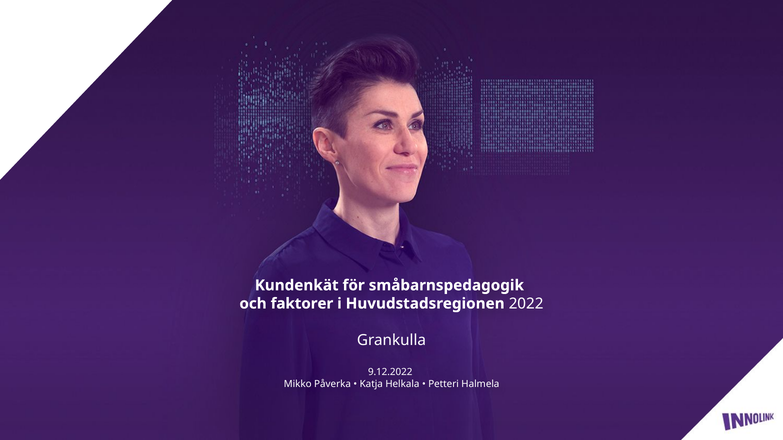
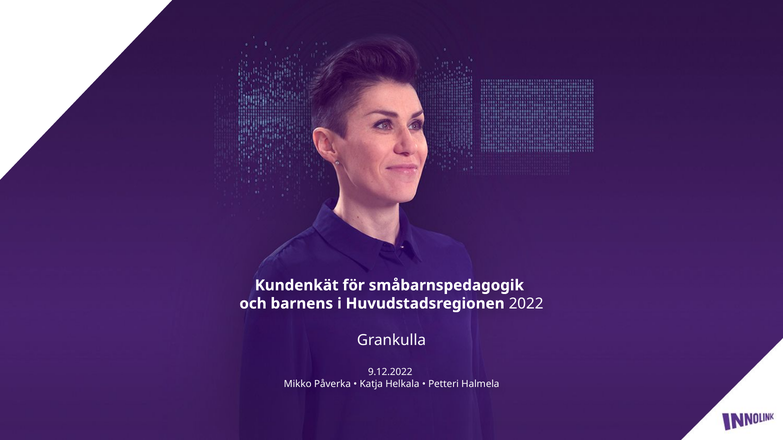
faktorer: faktorer -> barnens
